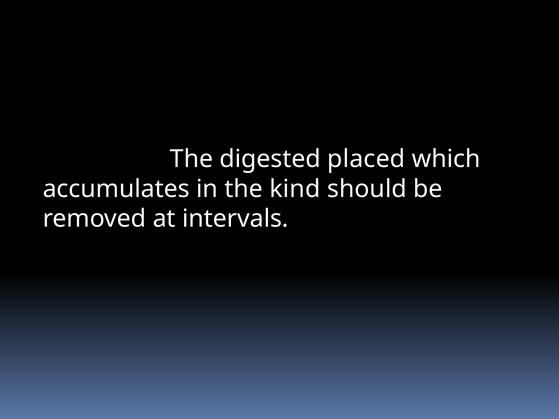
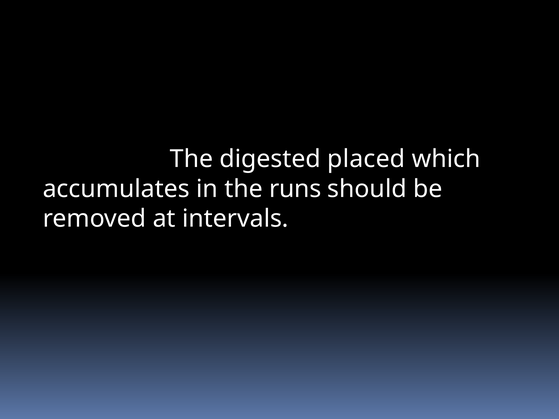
kind: kind -> runs
